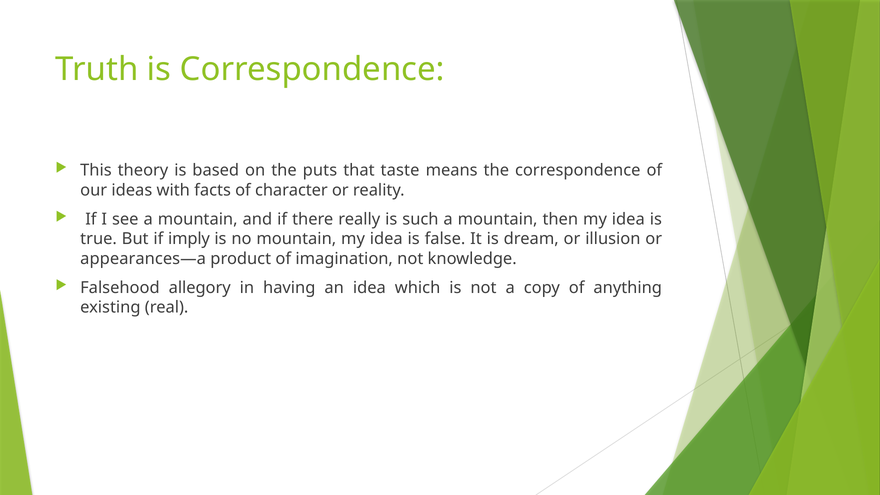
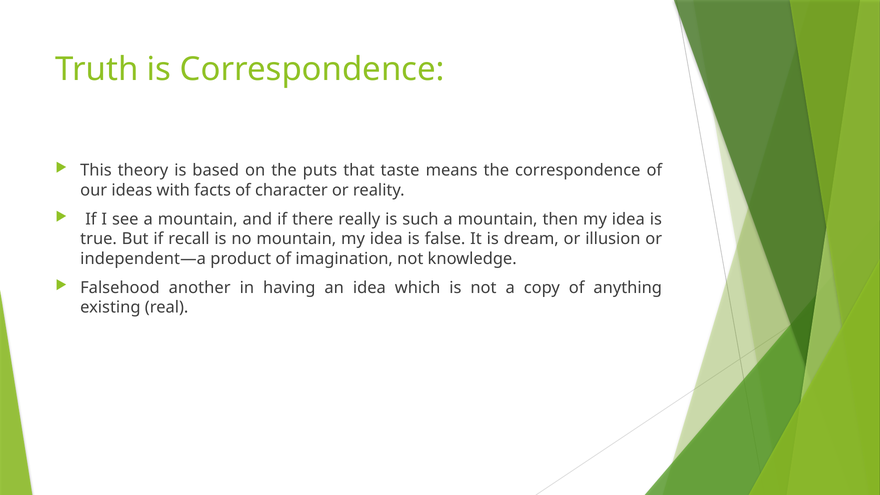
imply: imply -> recall
appearances—a: appearances—a -> independent—a
allegory: allegory -> another
